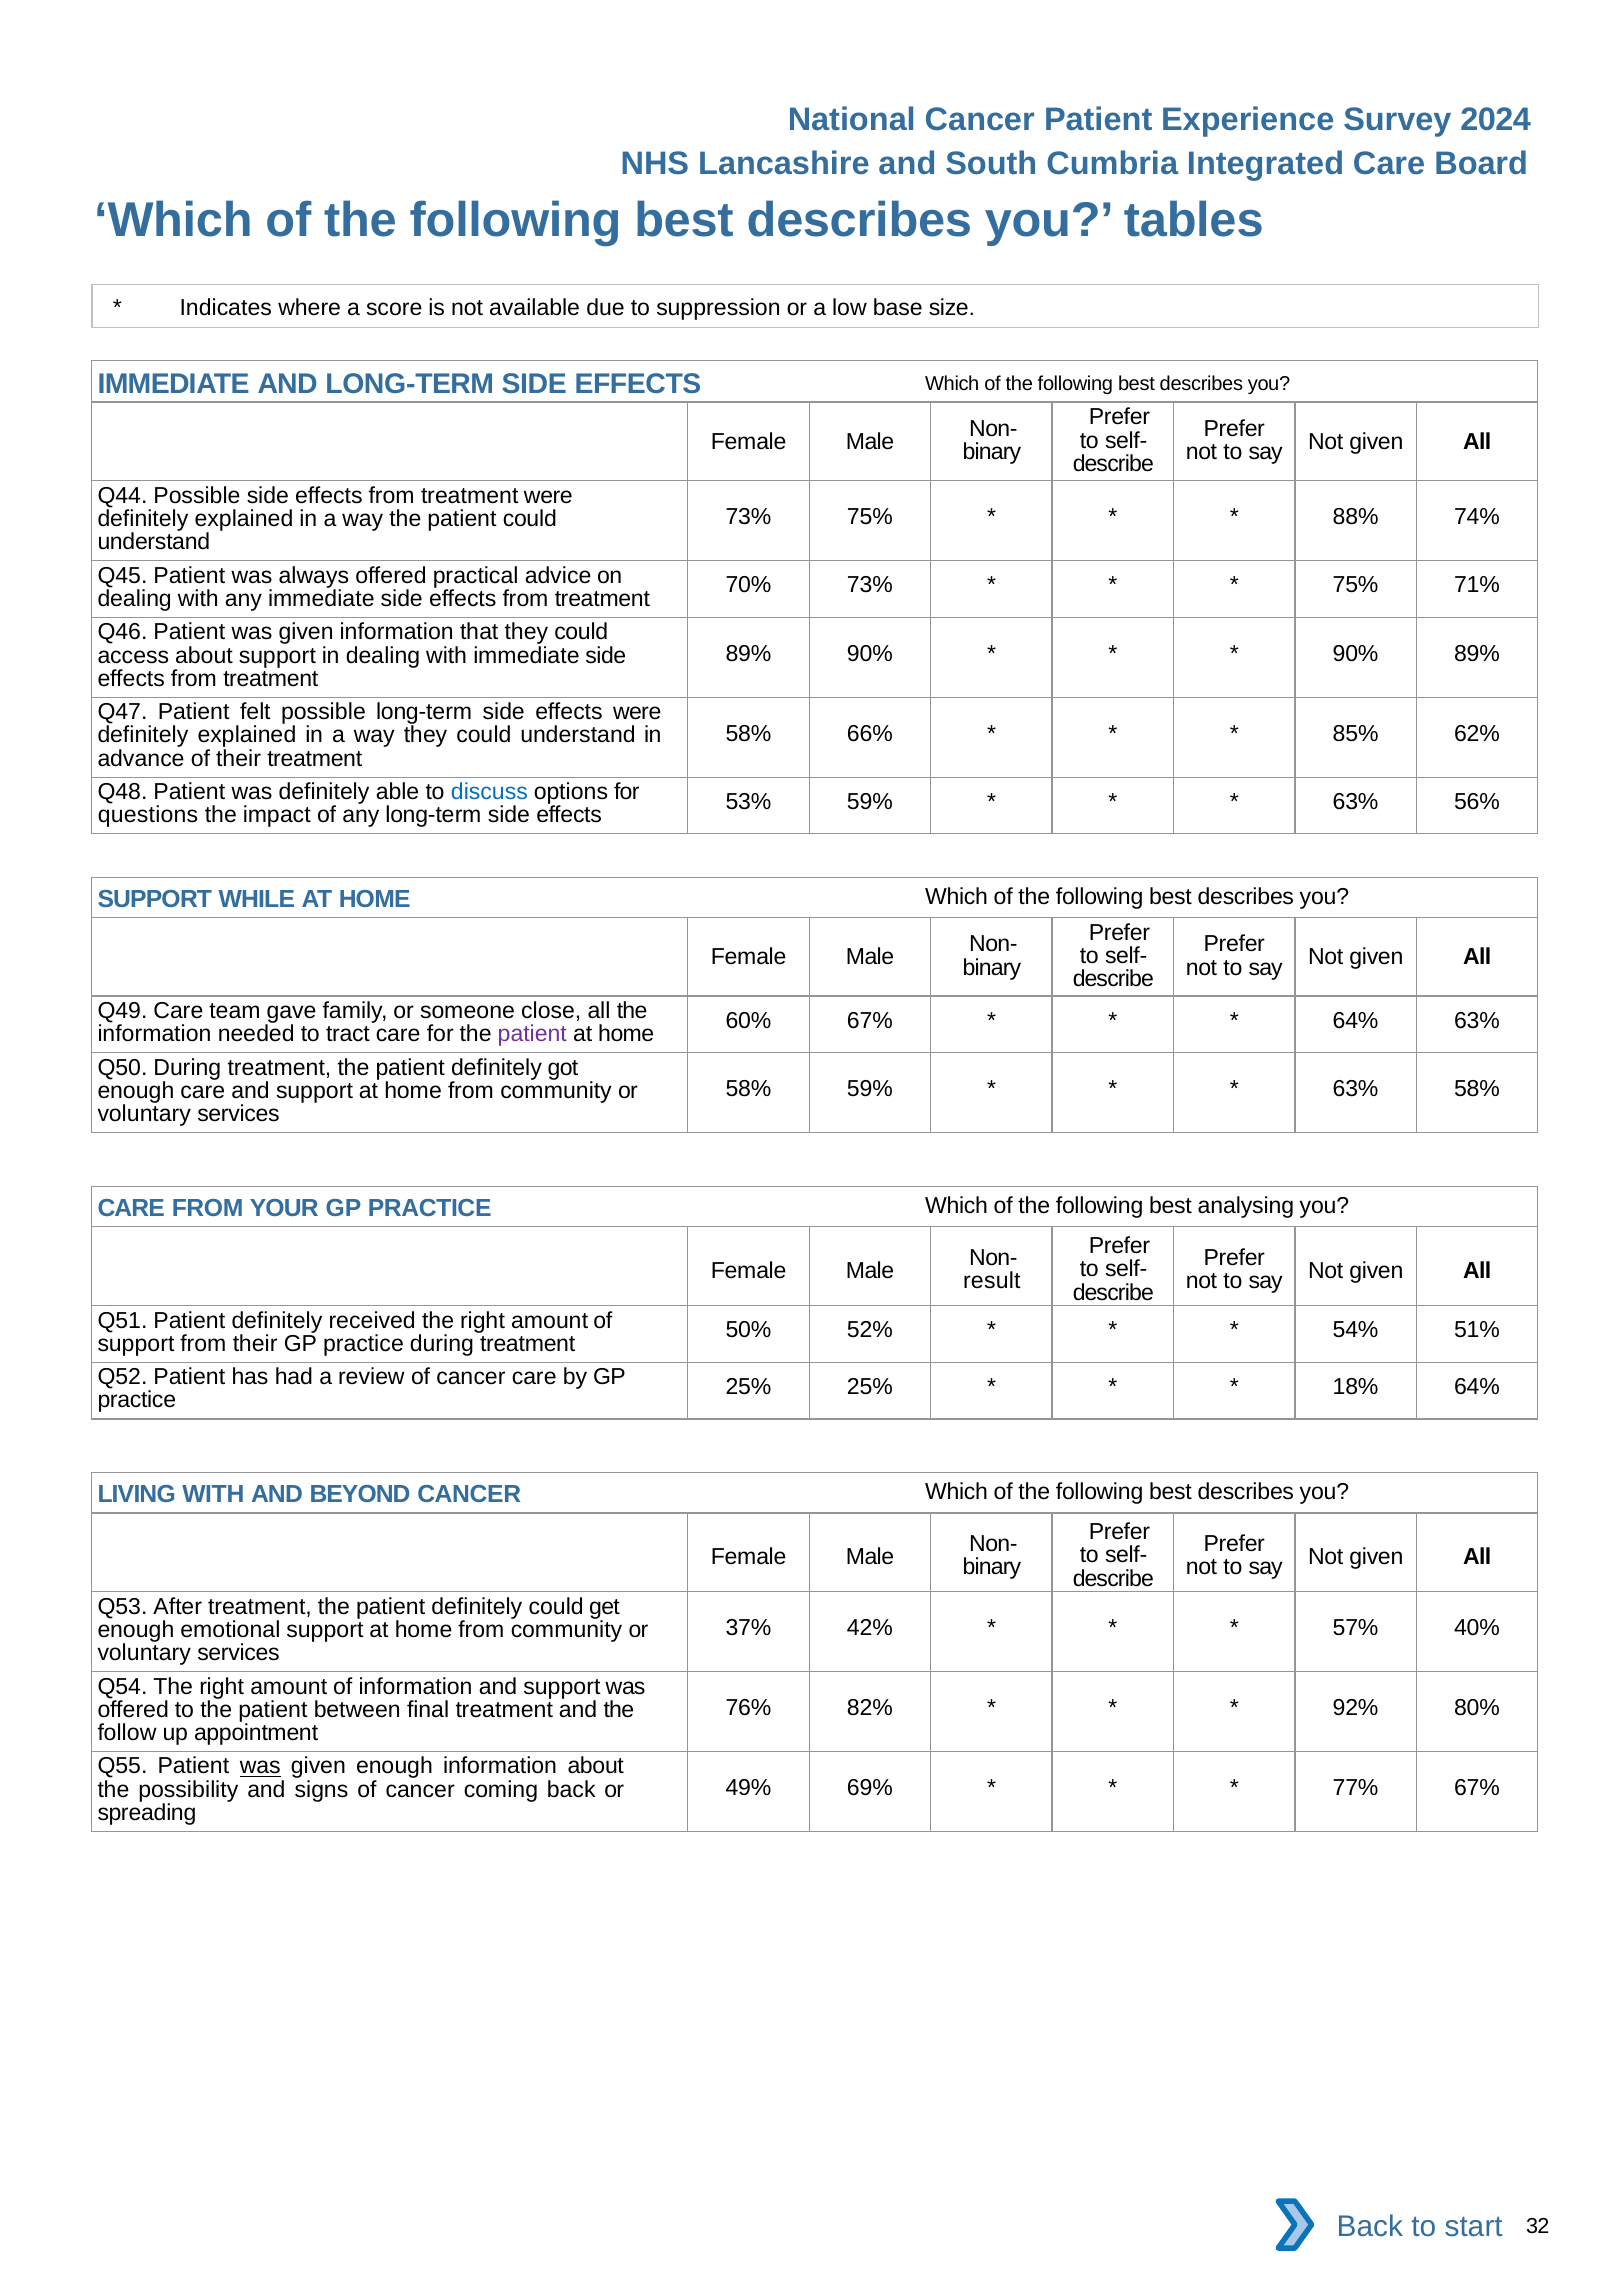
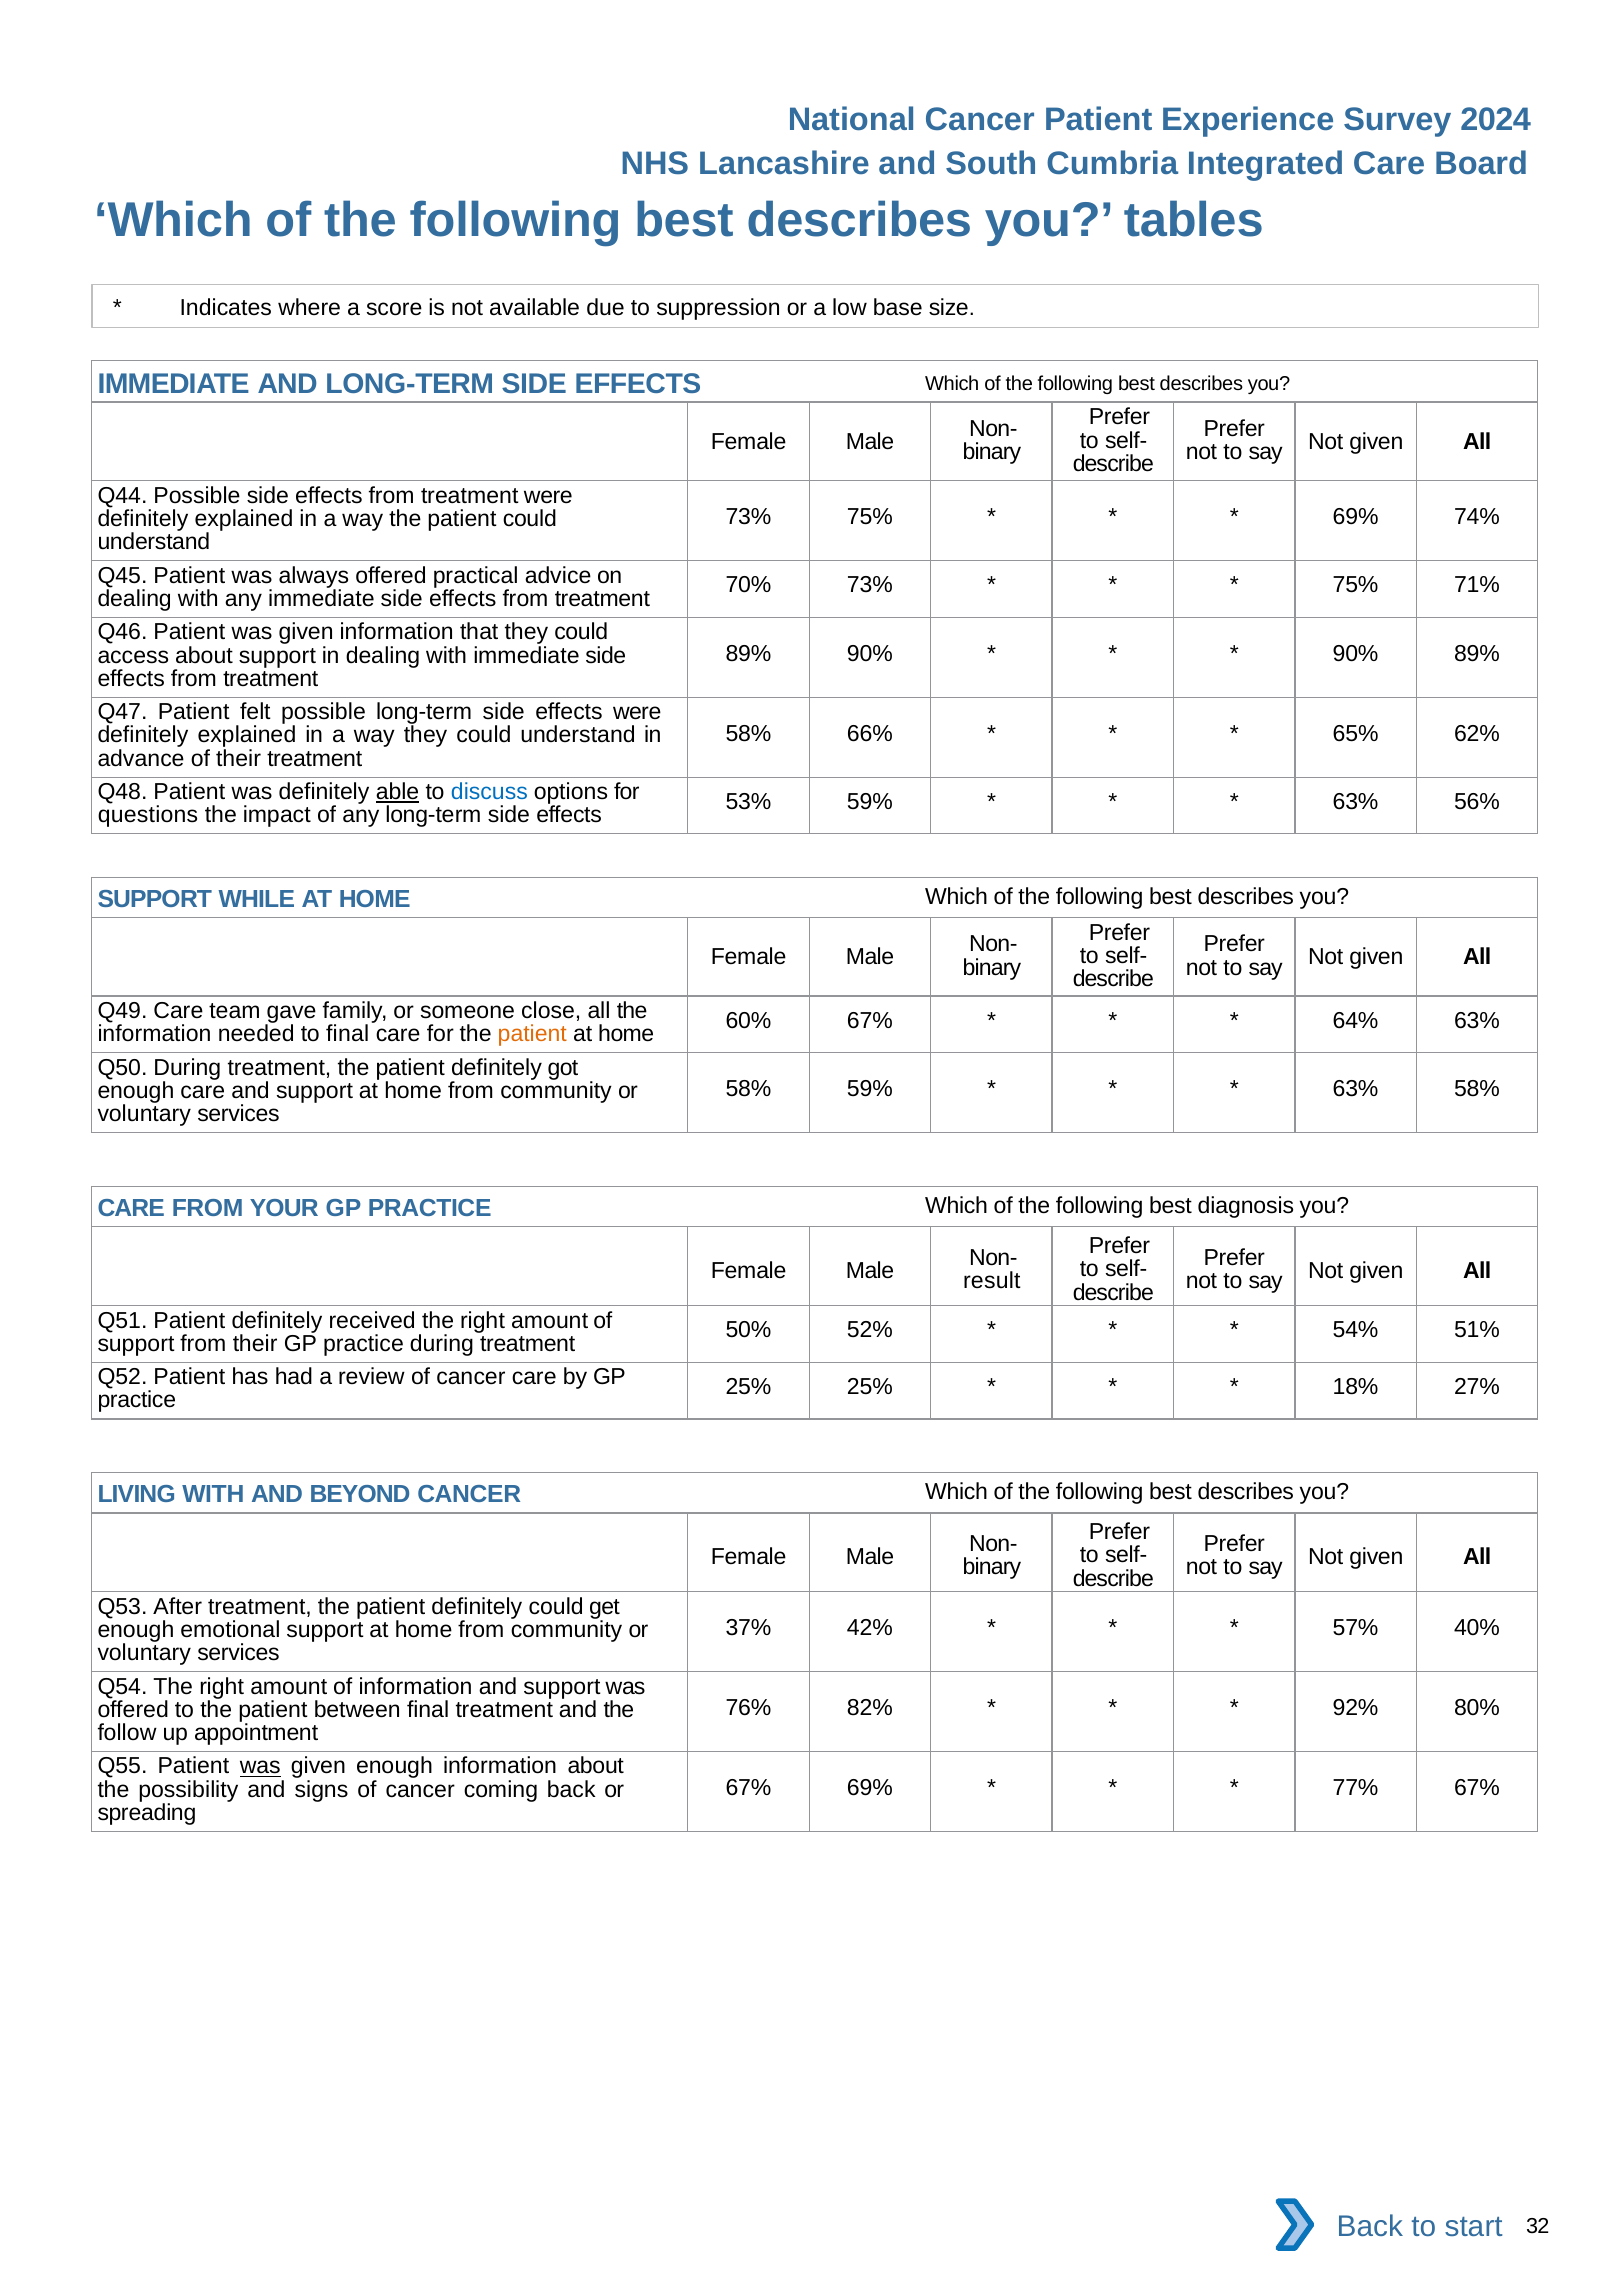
88% at (1356, 517): 88% -> 69%
85%: 85% -> 65%
able underline: none -> present
to tract: tract -> final
patient at (532, 1034) colour: purple -> orange
analysing: analysing -> diagnosis
18% 64%: 64% -> 27%
49% at (748, 1788): 49% -> 67%
